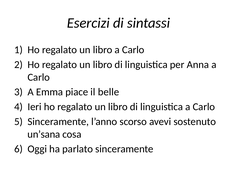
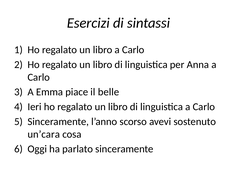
un’sana: un’sana -> un’cara
